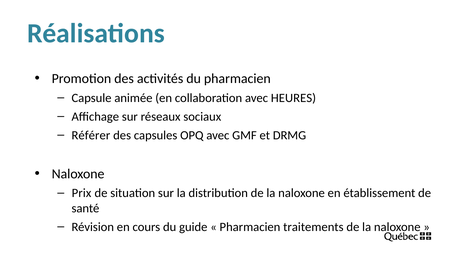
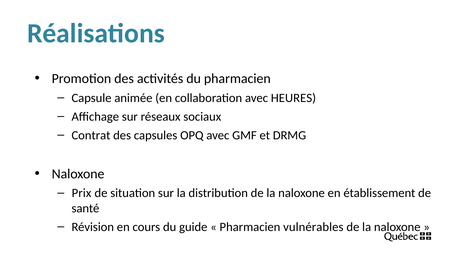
Référer: Référer -> Contrat
traitements: traitements -> vulnérables
